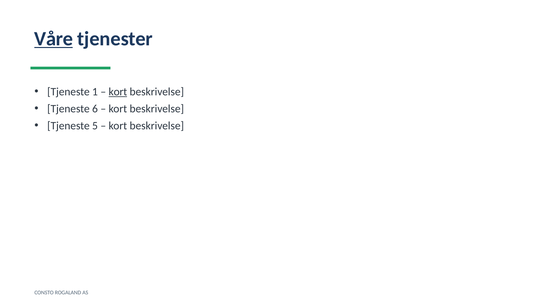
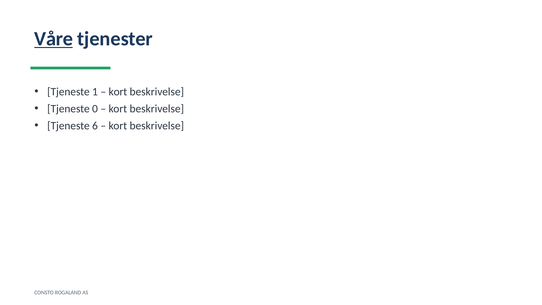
kort at (118, 92) underline: present -> none
6: 6 -> 0
5: 5 -> 6
